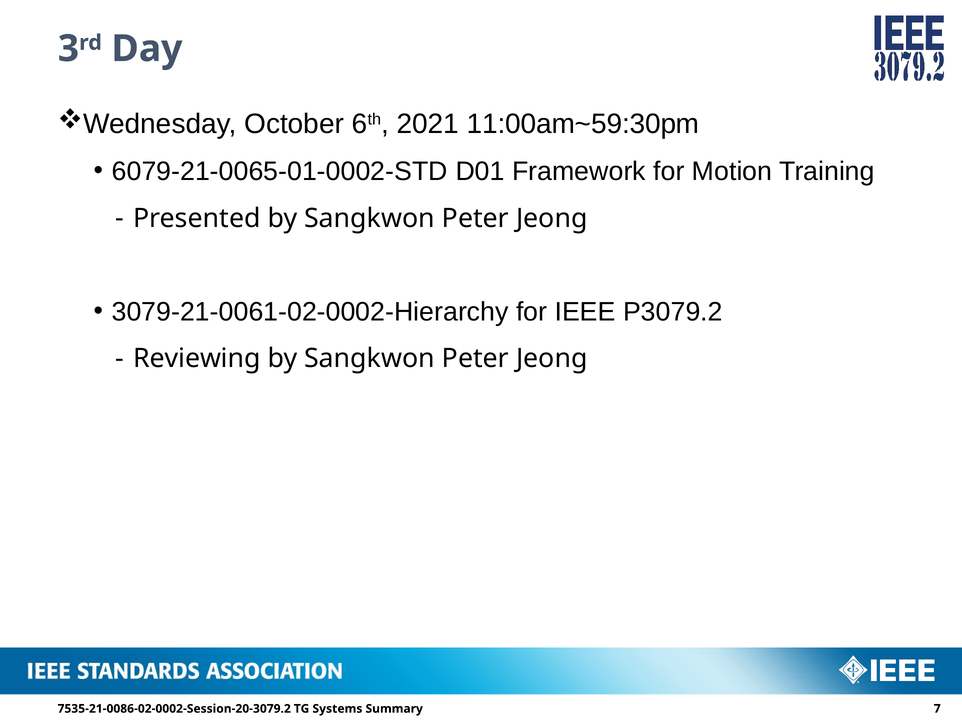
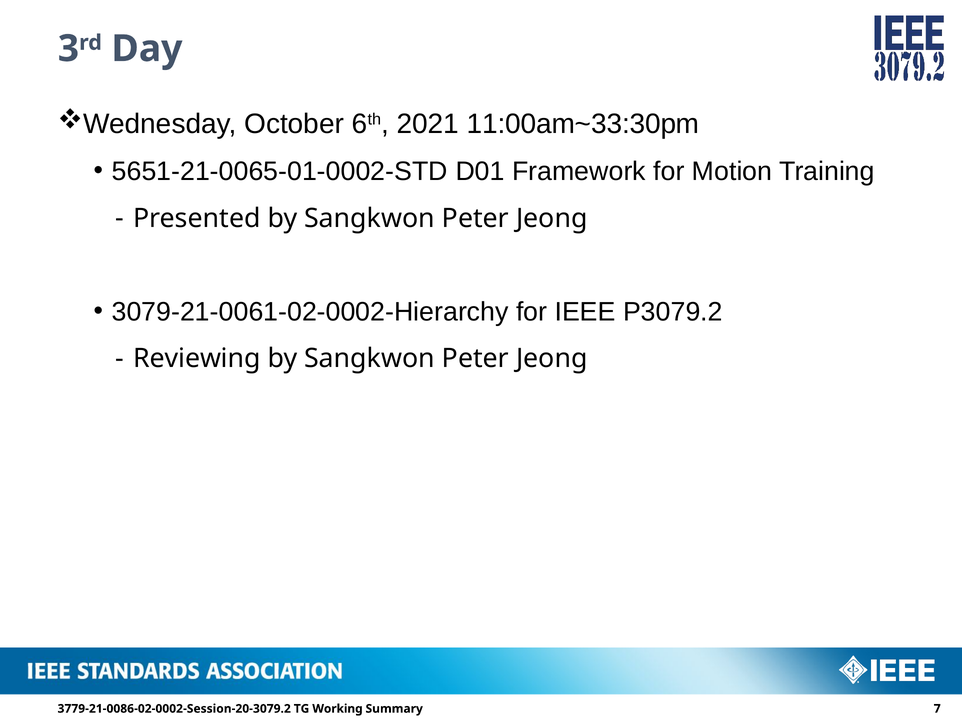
11:00am~59:30pm: 11:00am~59:30pm -> 11:00am~33:30pm
6079-21-0065-01-0002-STD: 6079-21-0065-01-0002-STD -> 5651-21-0065-01-0002-STD
7535-21-0086-02-0002-Session-20-3079.2: 7535-21-0086-02-0002-Session-20-3079.2 -> 3779-21-0086-02-0002-Session-20-3079.2
Systems: Systems -> Working
